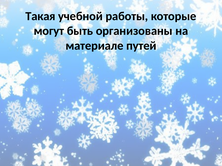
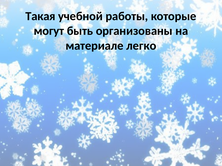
путей: путей -> легко
